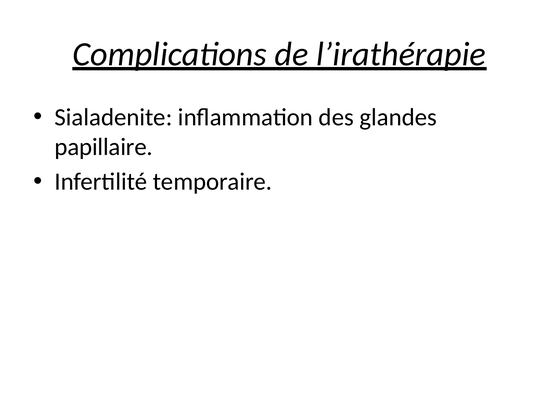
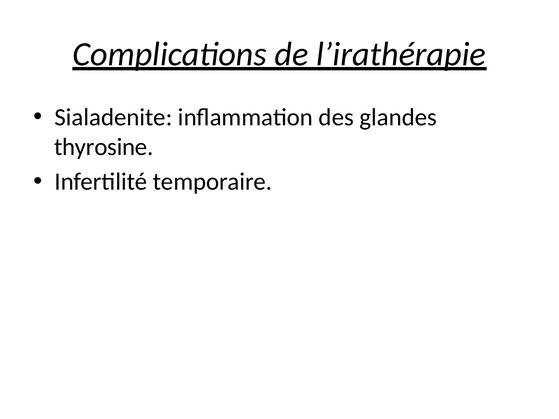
papillaire: papillaire -> thyrosine
